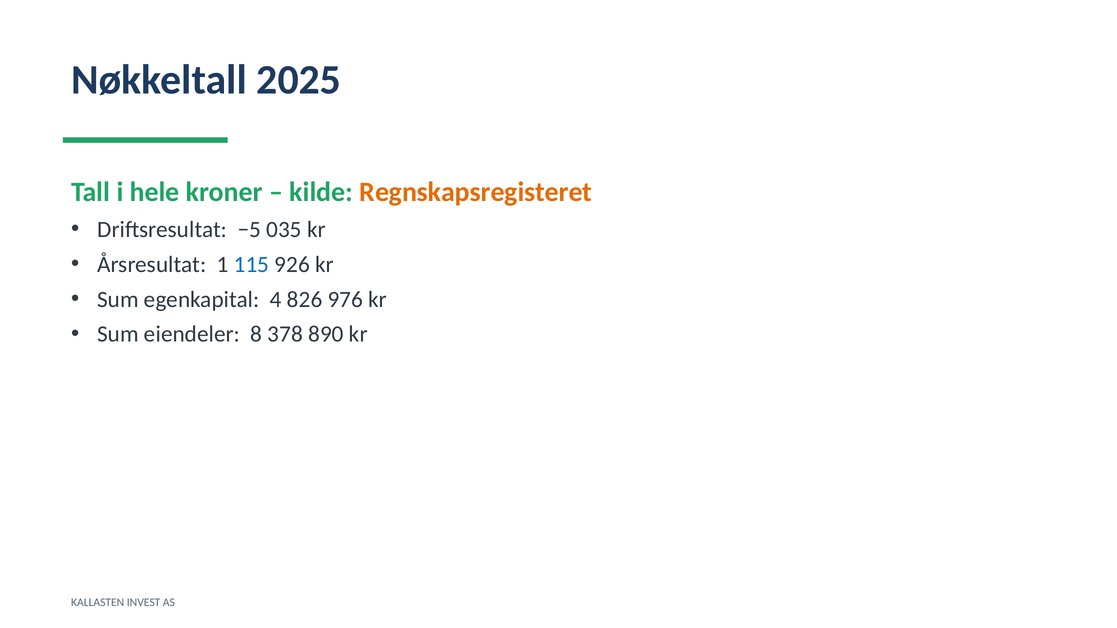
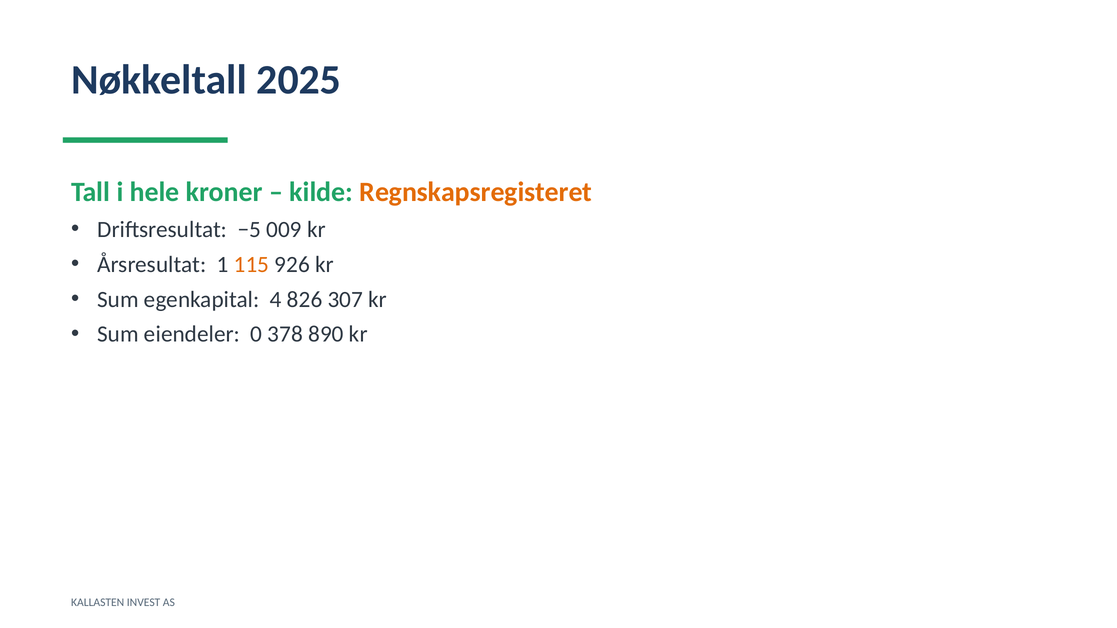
035: 035 -> 009
115 colour: blue -> orange
976: 976 -> 307
8: 8 -> 0
